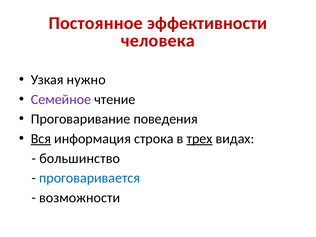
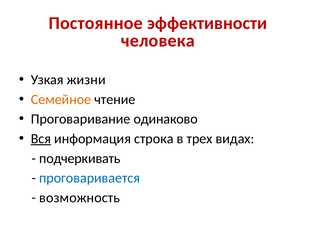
нужно: нужно -> жизни
Семейное colour: purple -> orange
поведения: поведения -> одинаково
трех underline: present -> none
большинство: большинство -> подчеркивать
возможности: возможности -> возможность
